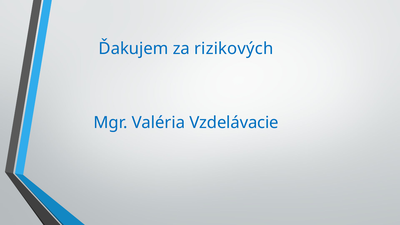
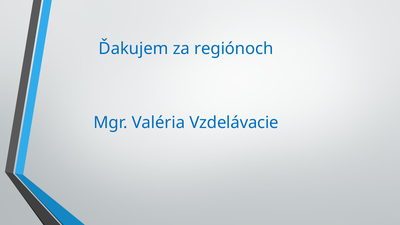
rizikových: rizikových -> regiónoch
